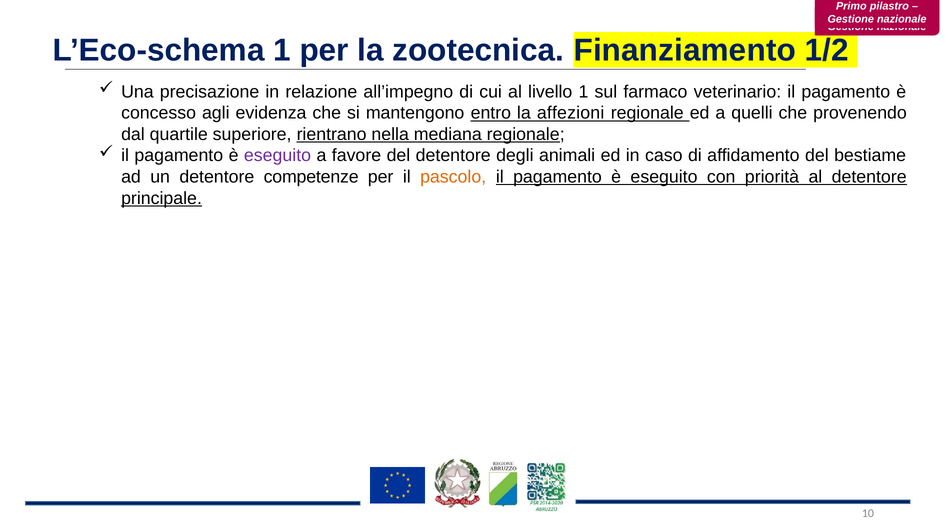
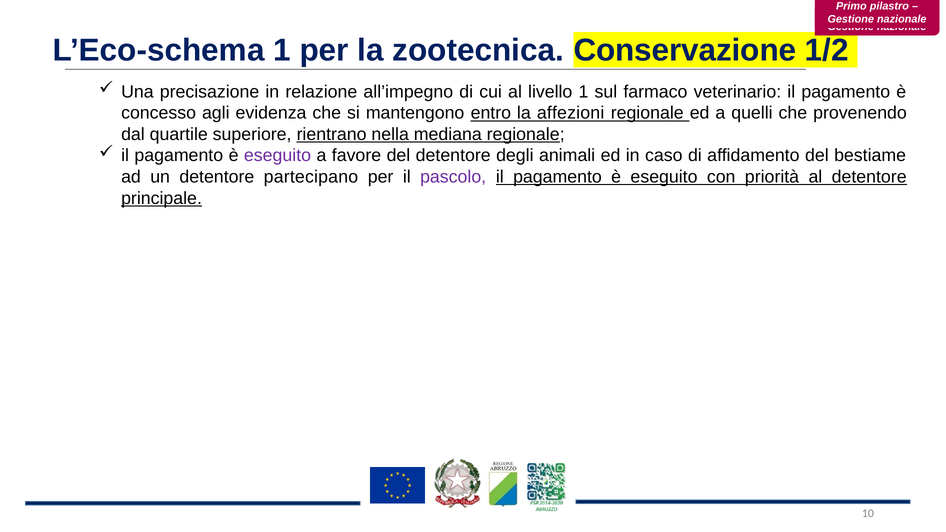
Finanziamento: Finanziamento -> Conservazione
competenze: competenze -> partecipano
pascolo colour: orange -> purple
